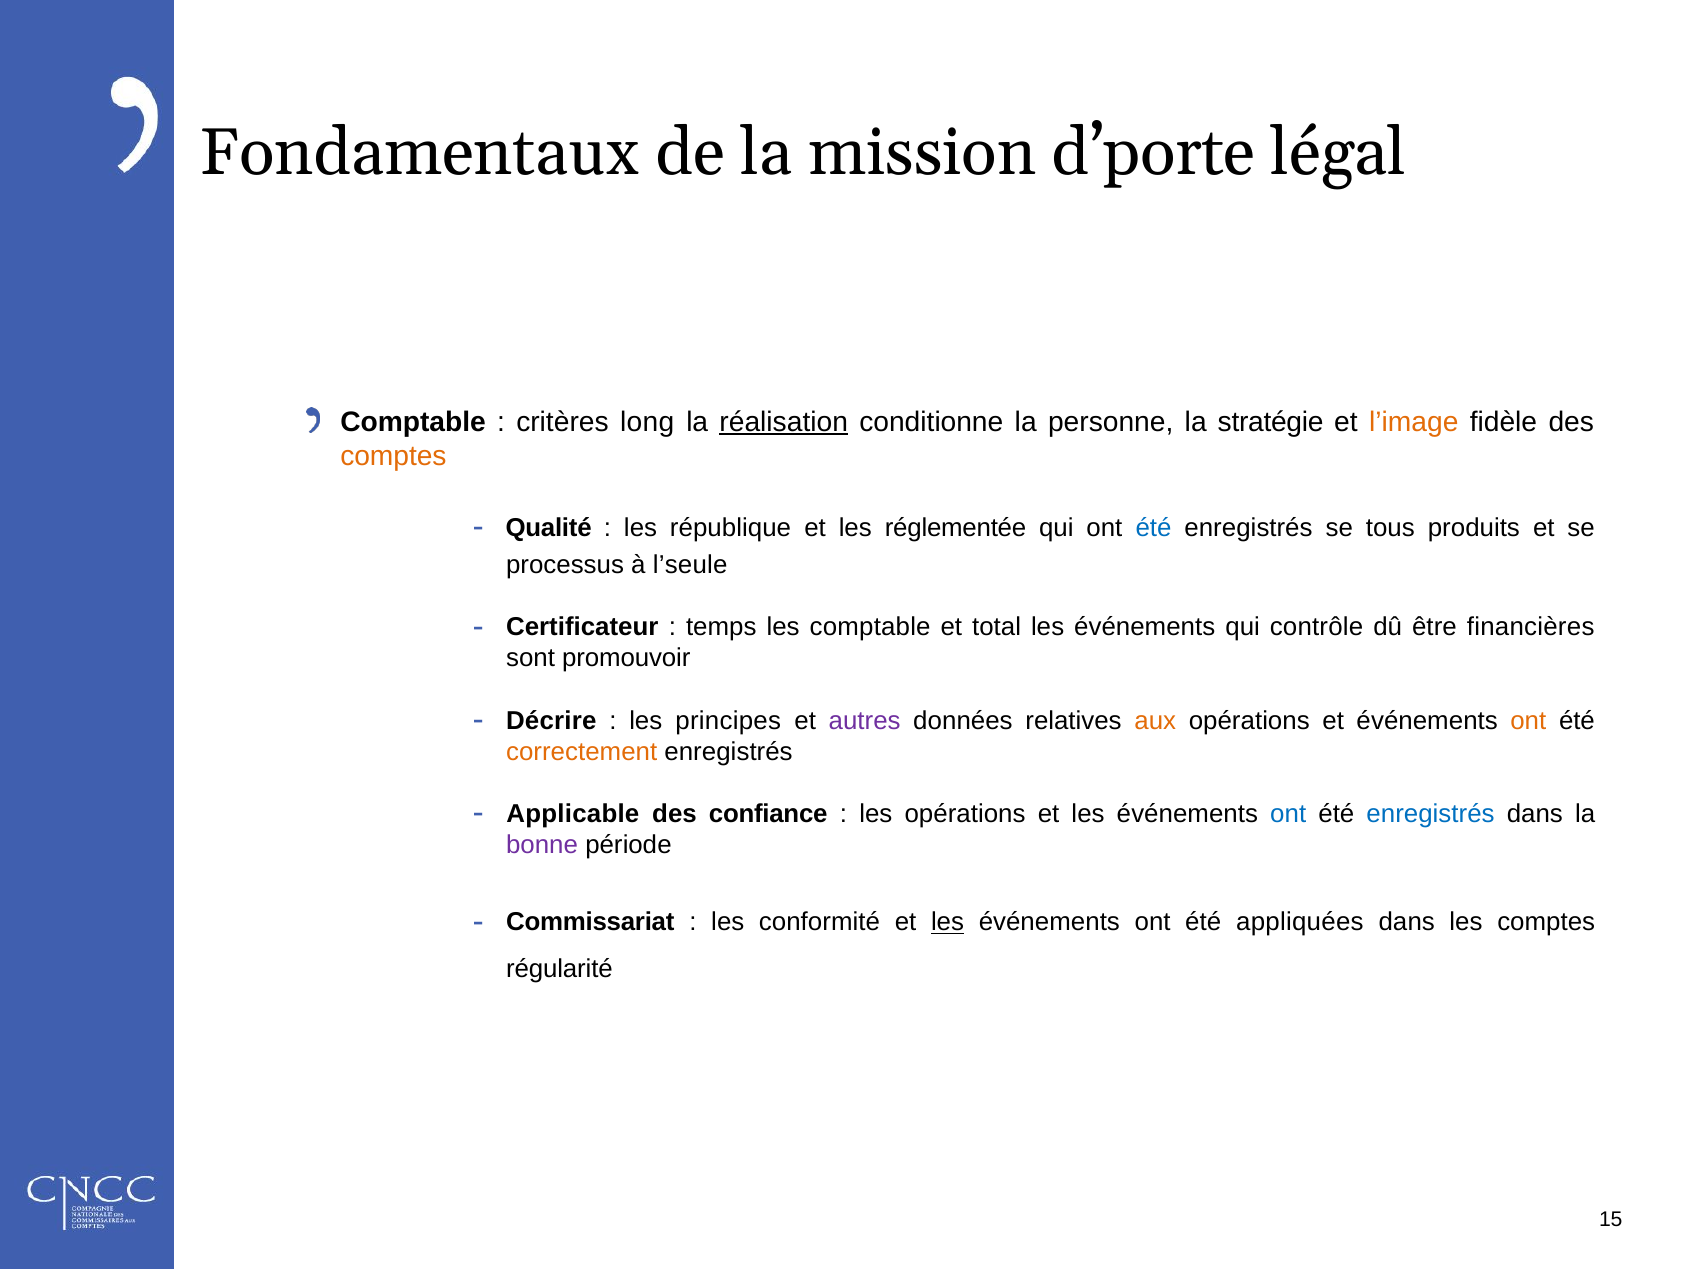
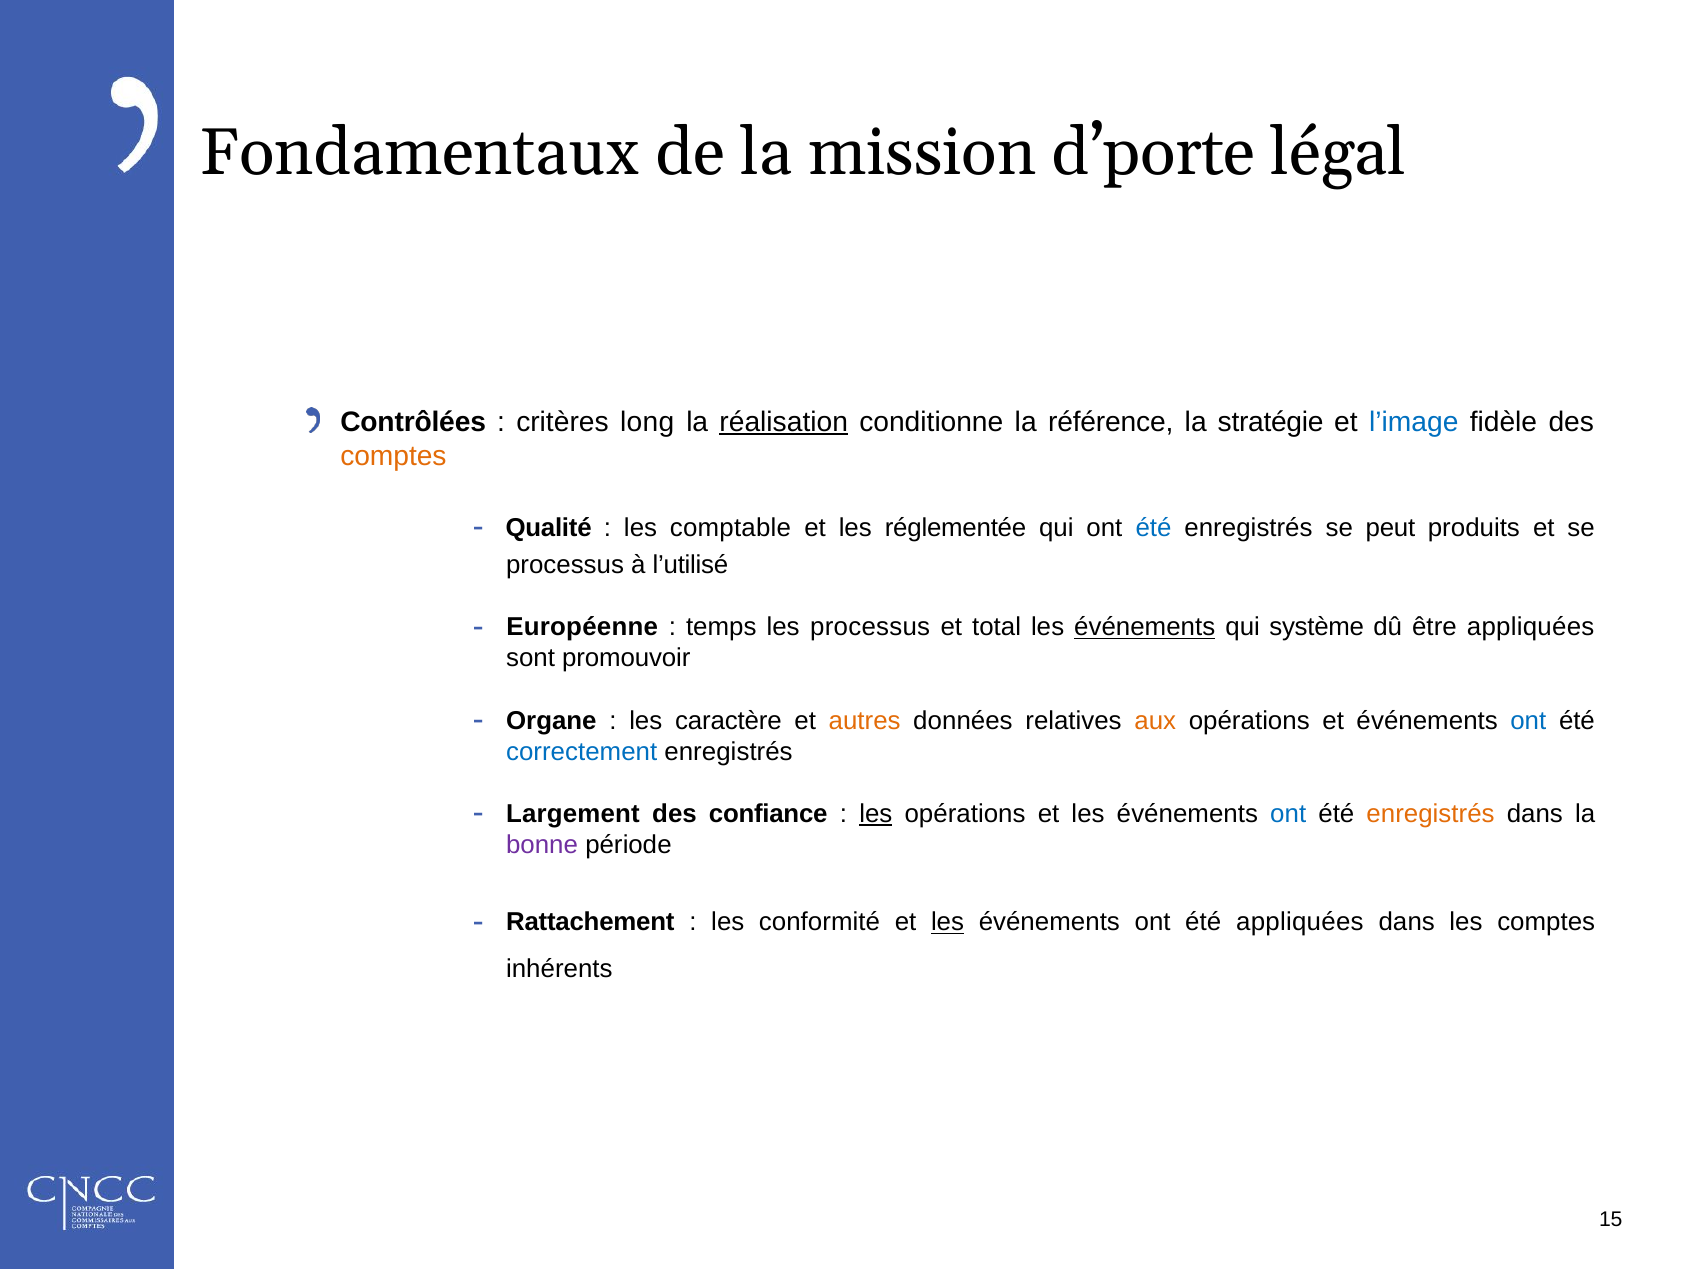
Comptable at (413, 422): Comptable -> Contrôlées
personne: personne -> référence
l’image colour: orange -> blue
république: république -> comptable
tous: tous -> peut
l’seule: l’seule -> l’utilisé
Certificateur: Certificateur -> Européenne
les comptable: comptable -> processus
événements at (1145, 628) underline: none -> present
contrôle: contrôle -> système
être financières: financières -> appliquées
Décrire: Décrire -> Organe
principes: principes -> caractère
autres colour: purple -> orange
ont at (1528, 721) colour: orange -> blue
correctement colour: orange -> blue
Applicable: Applicable -> Largement
les at (876, 814) underline: none -> present
enregistrés at (1431, 814) colour: blue -> orange
Commissariat: Commissariat -> Rattachement
régularité: régularité -> inhérents
